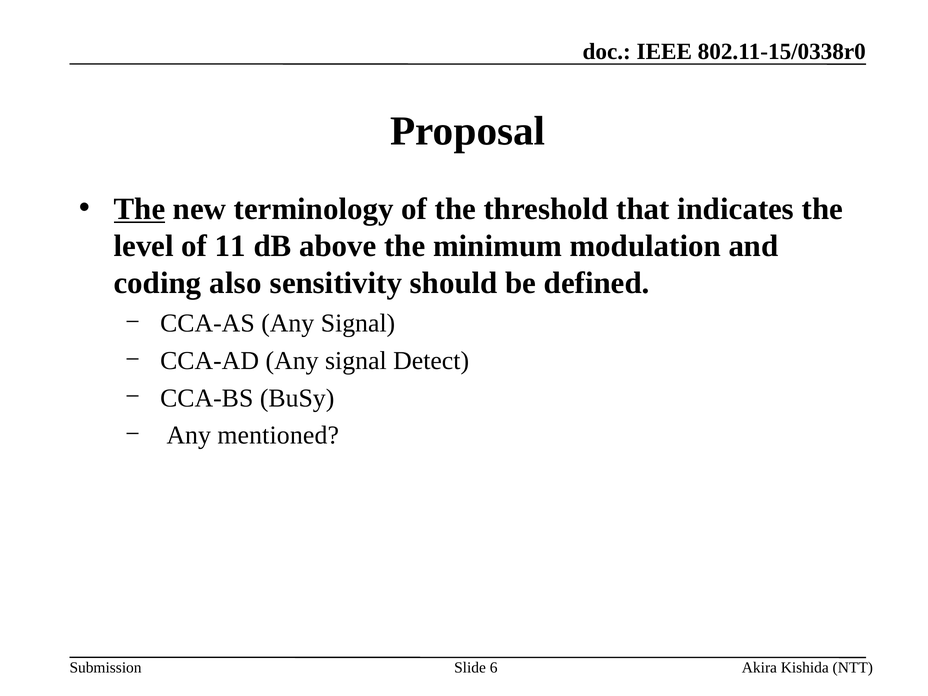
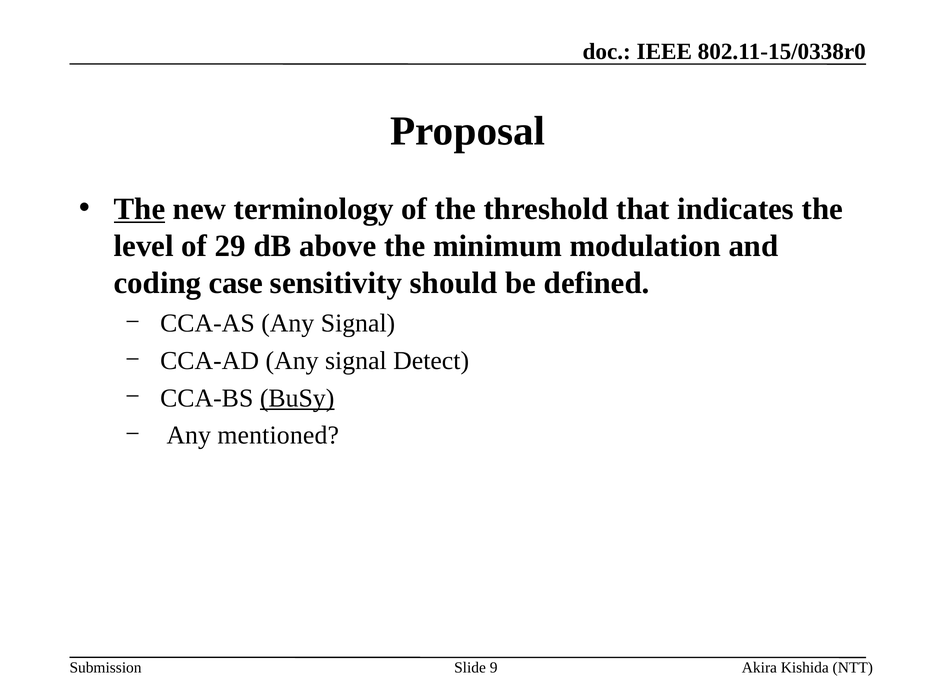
11: 11 -> 29
also: also -> case
BuSy underline: none -> present
6: 6 -> 9
